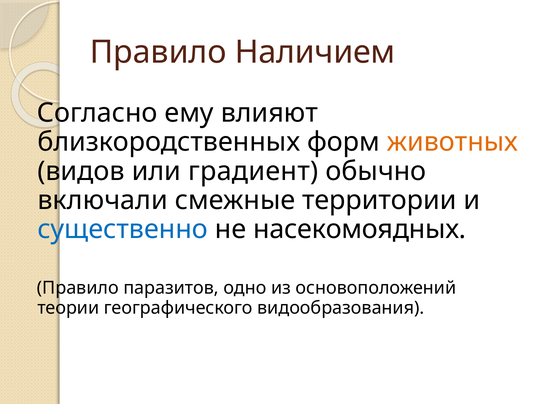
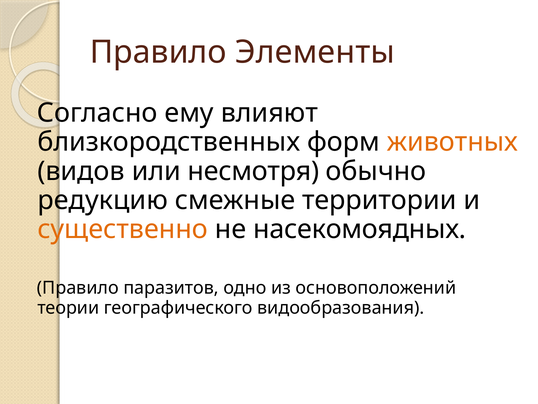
Наличием: Наличием -> Элементы
градиент: градиент -> несмотря
включали: включали -> редукцию
существенно colour: blue -> orange
